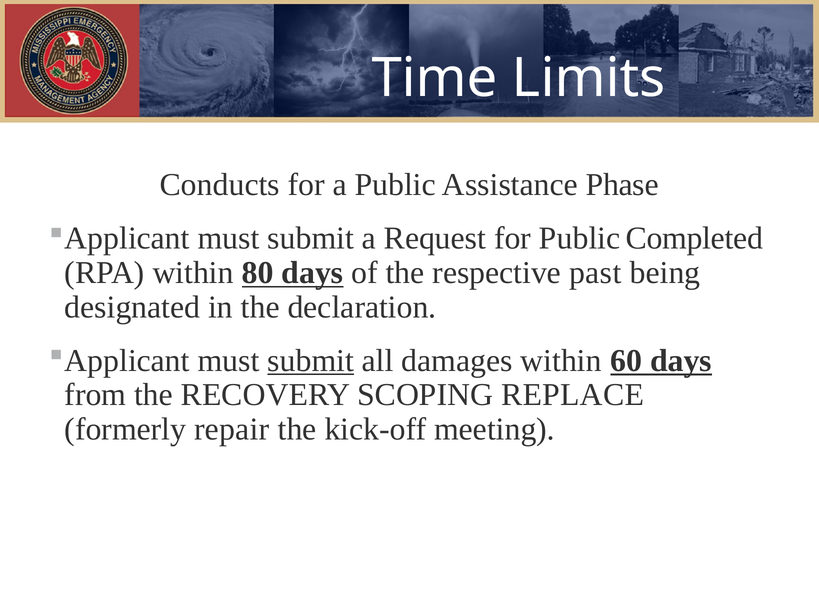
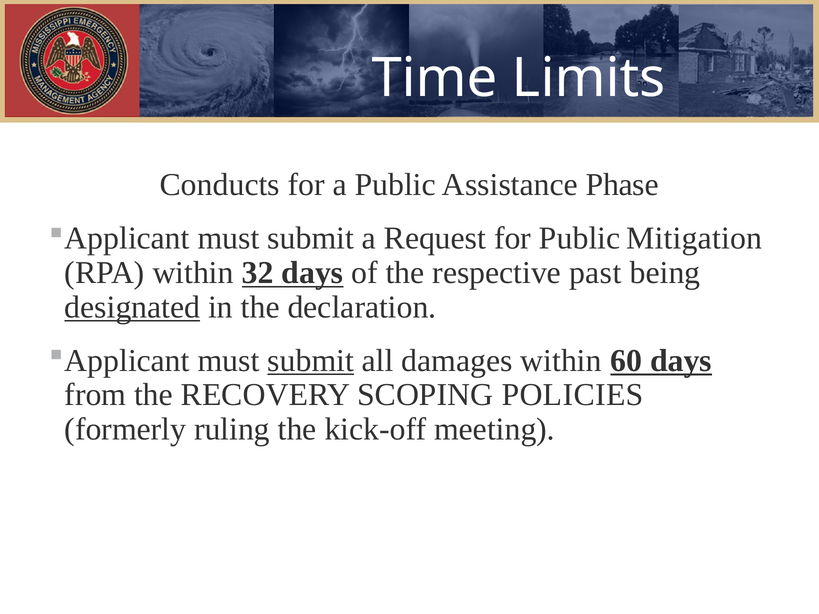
Completed: Completed -> Mitigation
80: 80 -> 32
designated underline: none -> present
REPLACE: REPLACE -> POLICIES
repair: repair -> ruling
